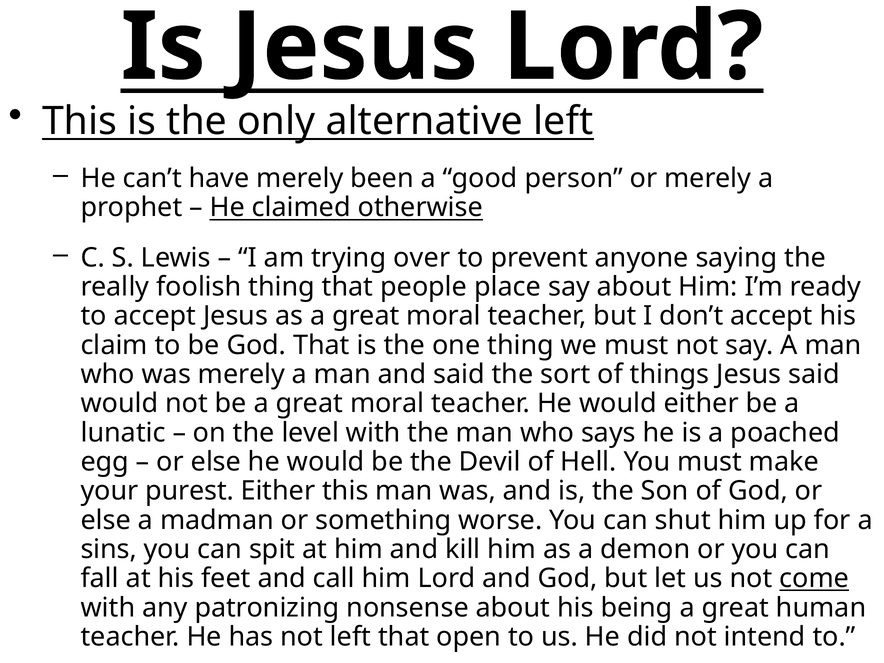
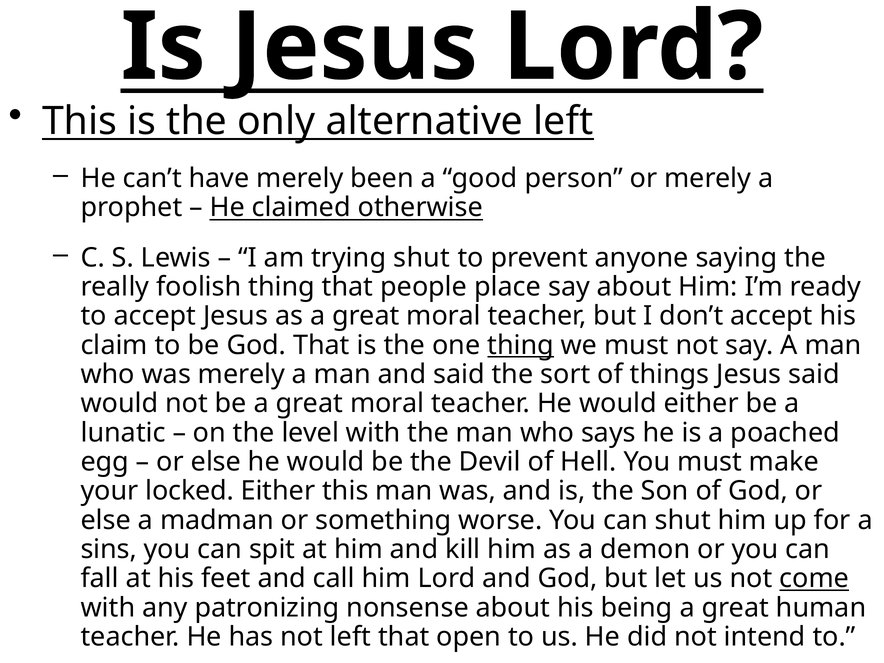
trying over: over -> shut
thing at (521, 345) underline: none -> present
purest: purest -> locked
